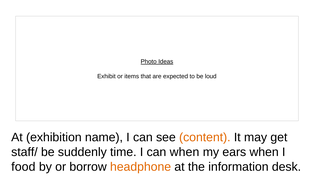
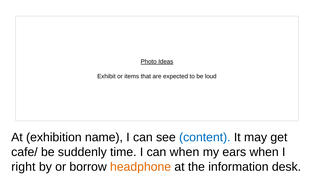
content colour: orange -> blue
staff/: staff/ -> cafe/
food: food -> right
